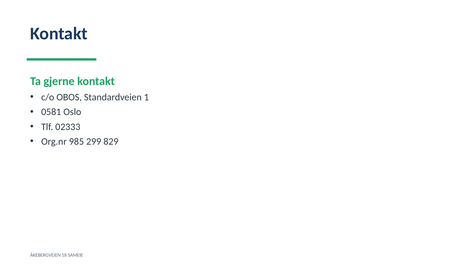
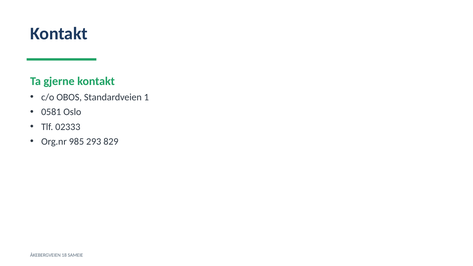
299: 299 -> 293
